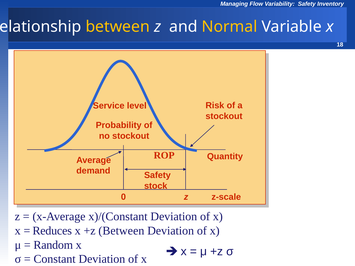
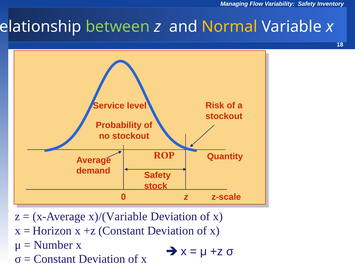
between at (118, 27) colour: yellow -> light green
x)/(Constant: x)/(Constant -> x)/(Variable
Reduces: Reduces -> Horizon
+z Between: Between -> Constant
Random: Random -> Number
